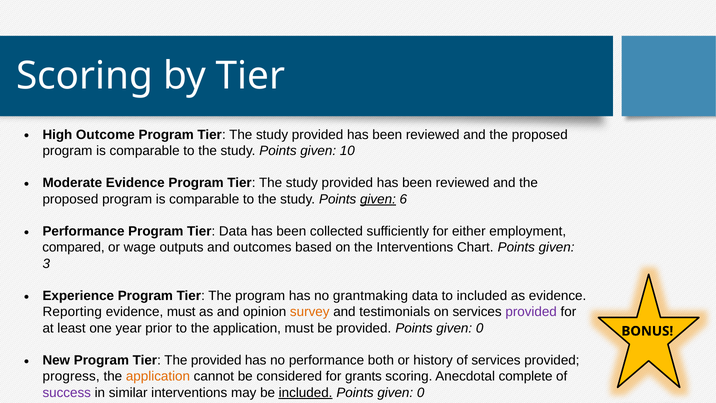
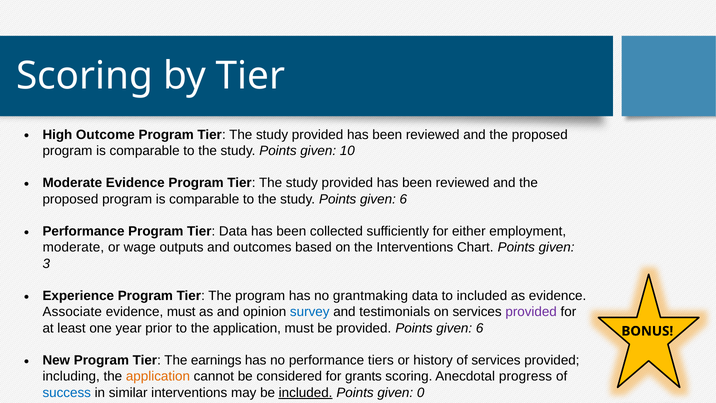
given at (378, 199) underline: present -> none
compared at (74, 247): compared -> moderate
Reporting: Reporting -> Associate
survey colour: orange -> blue
provided Points given 0: 0 -> 6
The provided: provided -> earnings
both: both -> tiers
progress: progress -> including
complete: complete -> progress
success colour: purple -> blue
